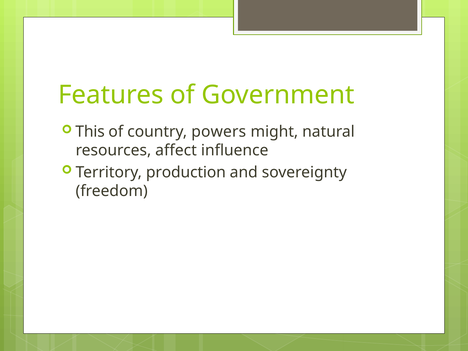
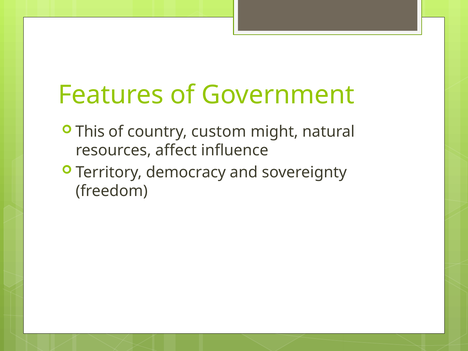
powers: powers -> custom
production: production -> democracy
